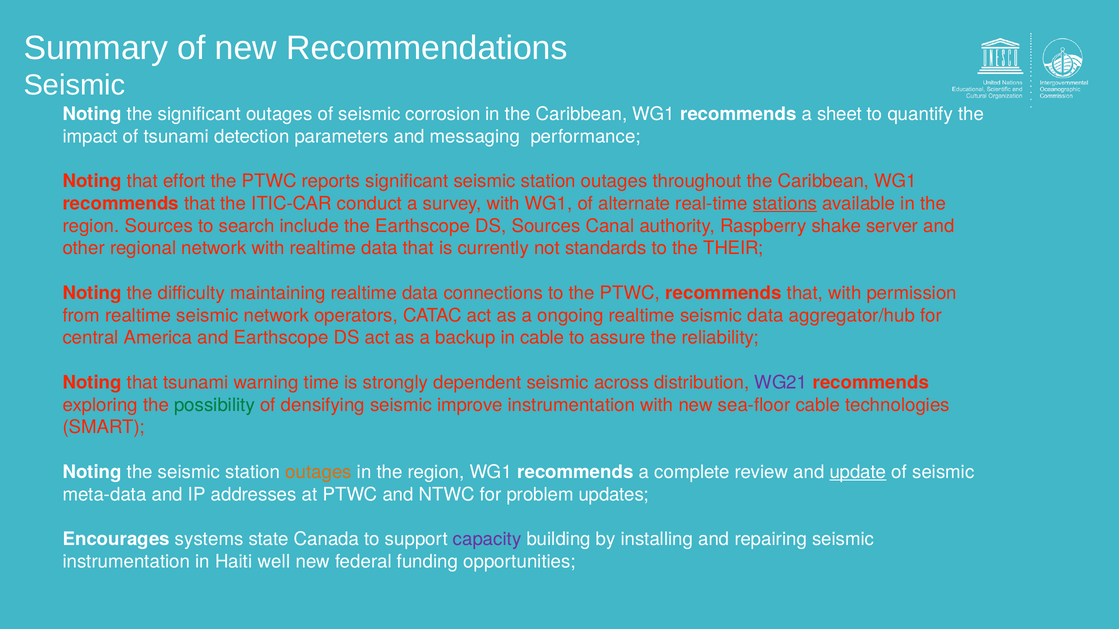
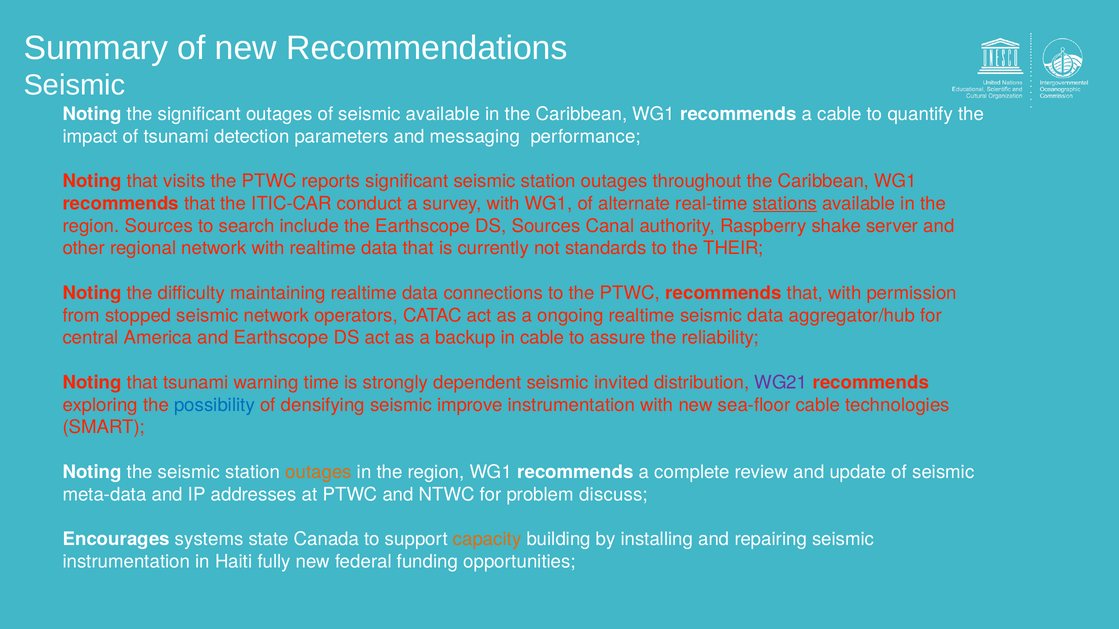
seismic corrosion: corrosion -> available
a sheet: sheet -> cable
effort: effort -> visits
from realtime: realtime -> stopped
across: across -> invited
possibility colour: green -> blue
update underline: present -> none
updates: updates -> discuss
capacity colour: purple -> orange
well: well -> fully
